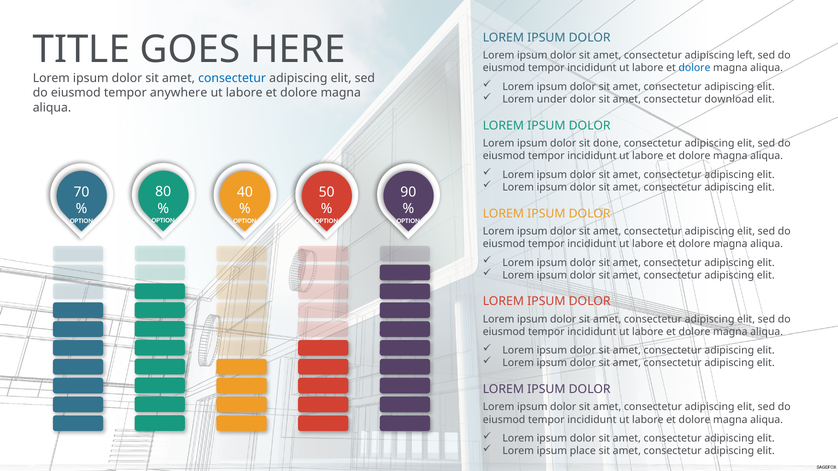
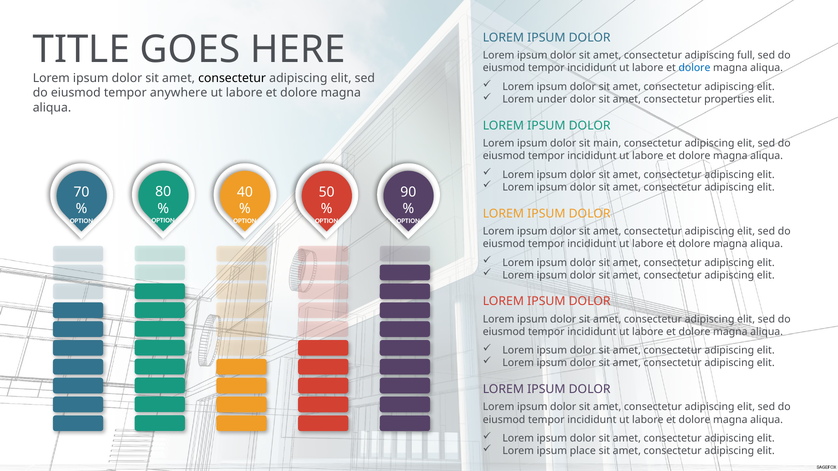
left: left -> full
consectetur at (232, 78) colour: blue -> black
download: download -> properties
done: done -> main
